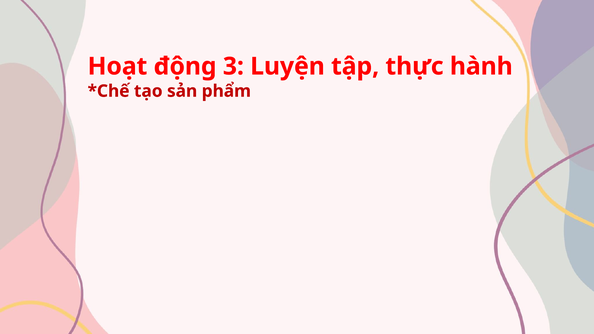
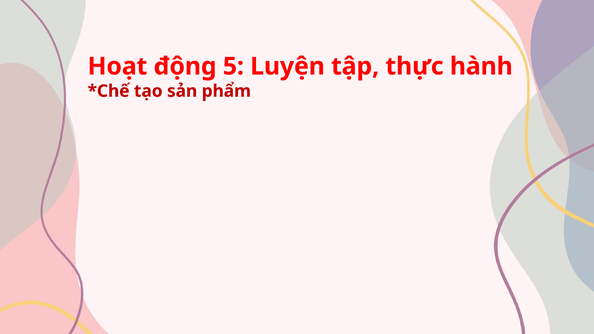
3: 3 -> 5
